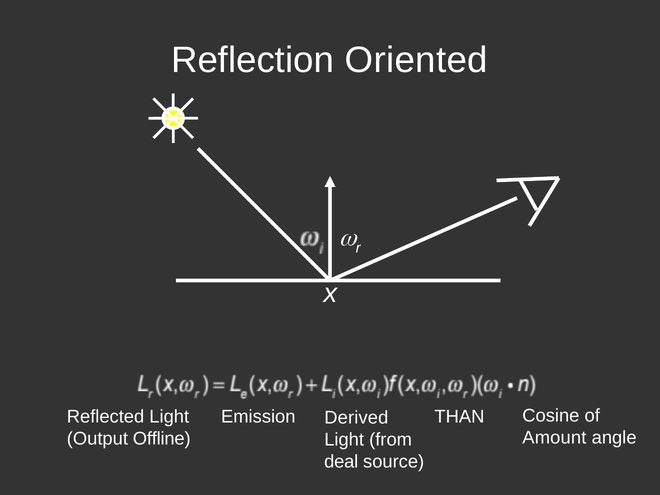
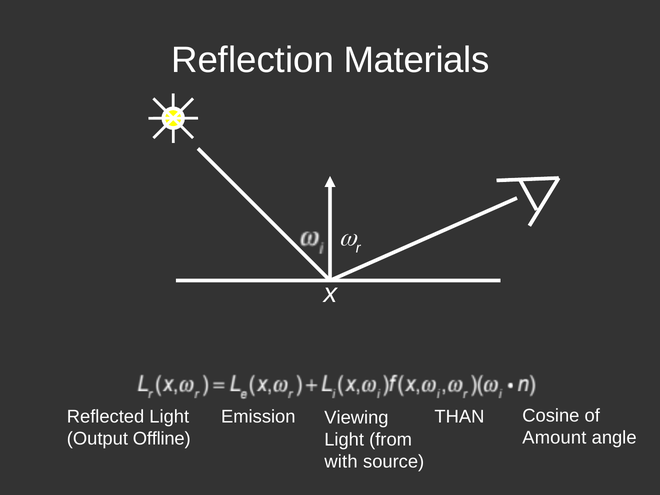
Oriented: Oriented -> Materials
Derived: Derived -> Viewing
deal: deal -> with
